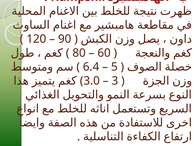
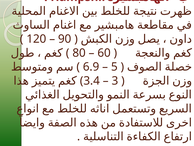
6.4: 6.4 -> 6.9
3.0: 3.0 -> 3.4
